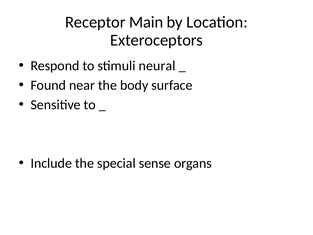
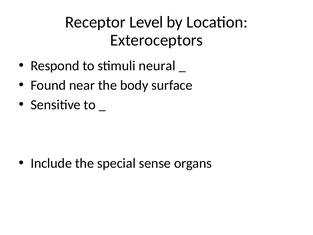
Main: Main -> Level
